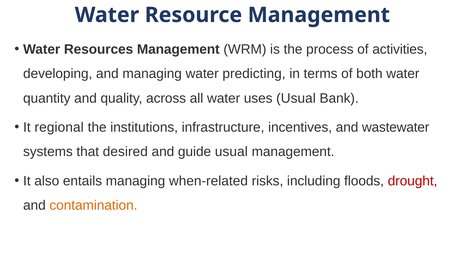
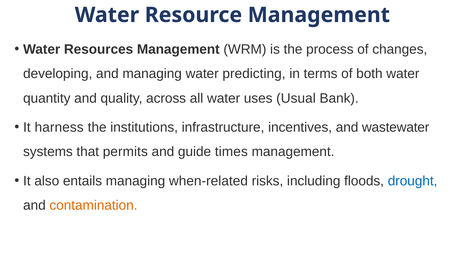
activities: activities -> changes
regional: regional -> harness
desired: desired -> permits
guide usual: usual -> times
drought colour: red -> blue
